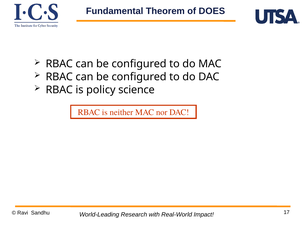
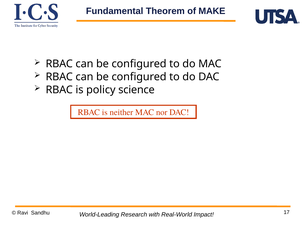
DOES: DOES -> MAKE
